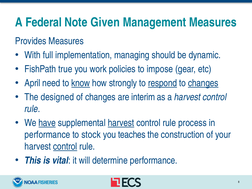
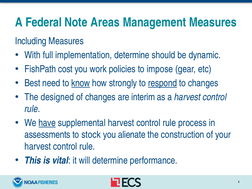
Given: Given -> Areas
Provides: Provides -> Including
implementation managing: managing -> determine
true: true -> cost
April: April -> Best
changes at (203, 83) underline: present -> none
harvest at (121, 123) underline: present -> none
performance at (47, 135): performance -> assessments
teaches: teaches -> alienate
control at (65, 146) underline: present -> none
